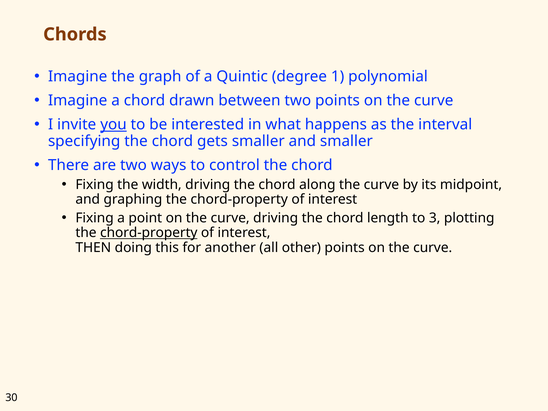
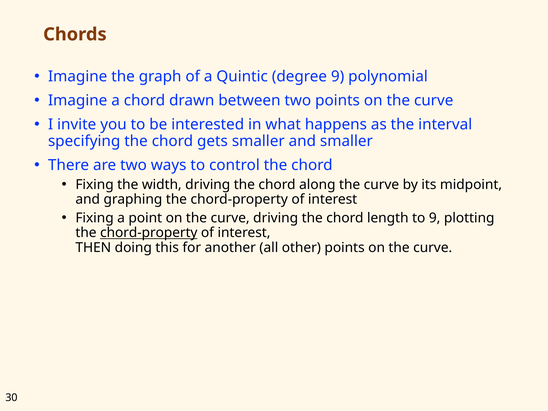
degree 1: 1 -> 9
you underline: present -> none
to 3: 3 -> 9
